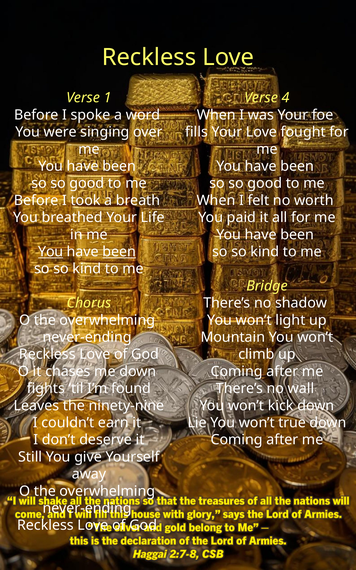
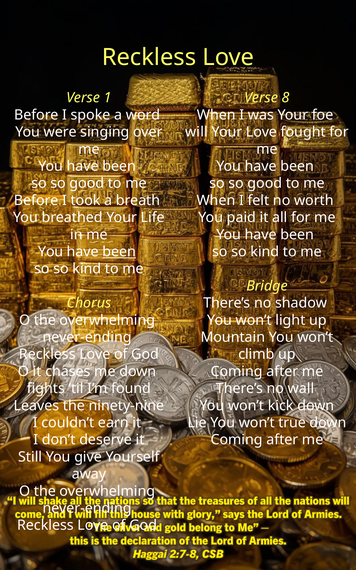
4: 4 -> 8
fills: fills -> will
You at (51, 252) underline: present -> none
